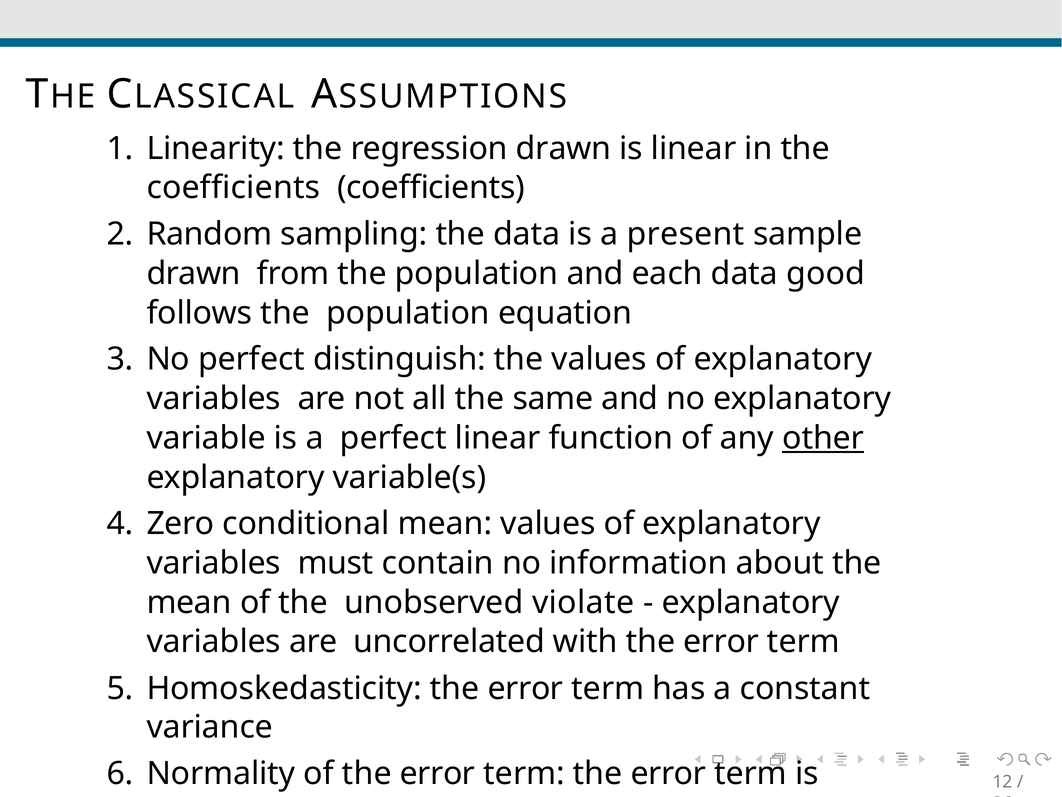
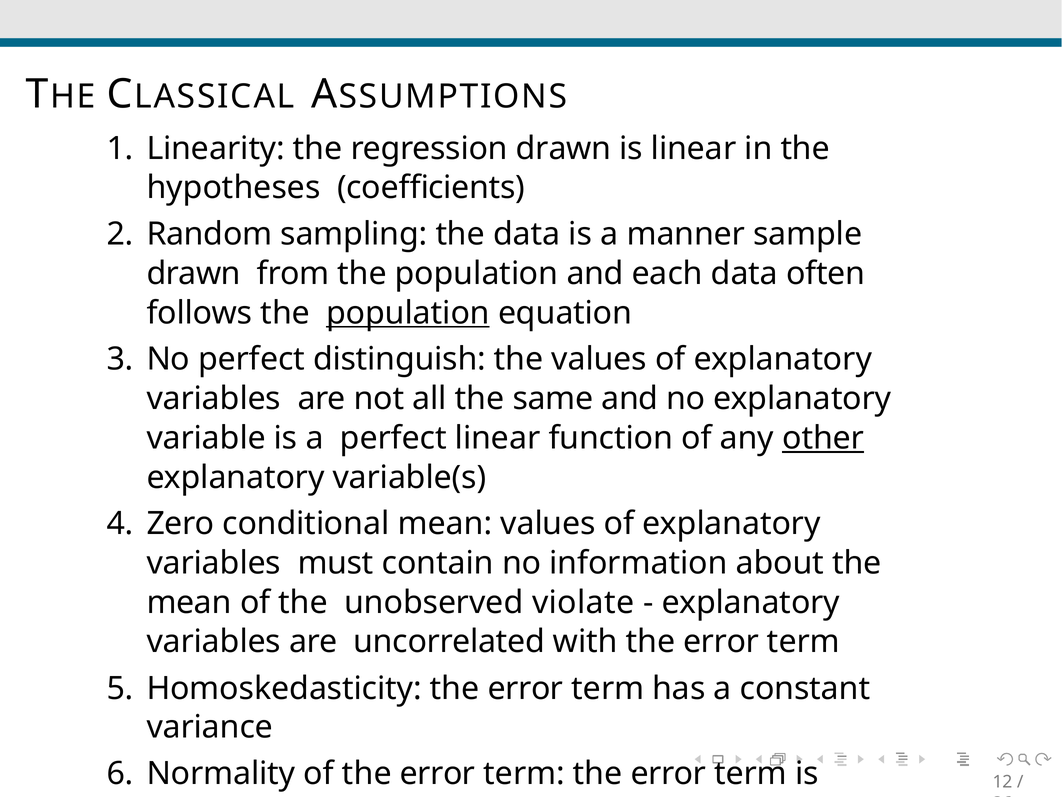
coefficients at (233, 188): coefficients -> hypotheses
present: present -> manner
good: good -> often
population at (408, 313) underline: none -> present
